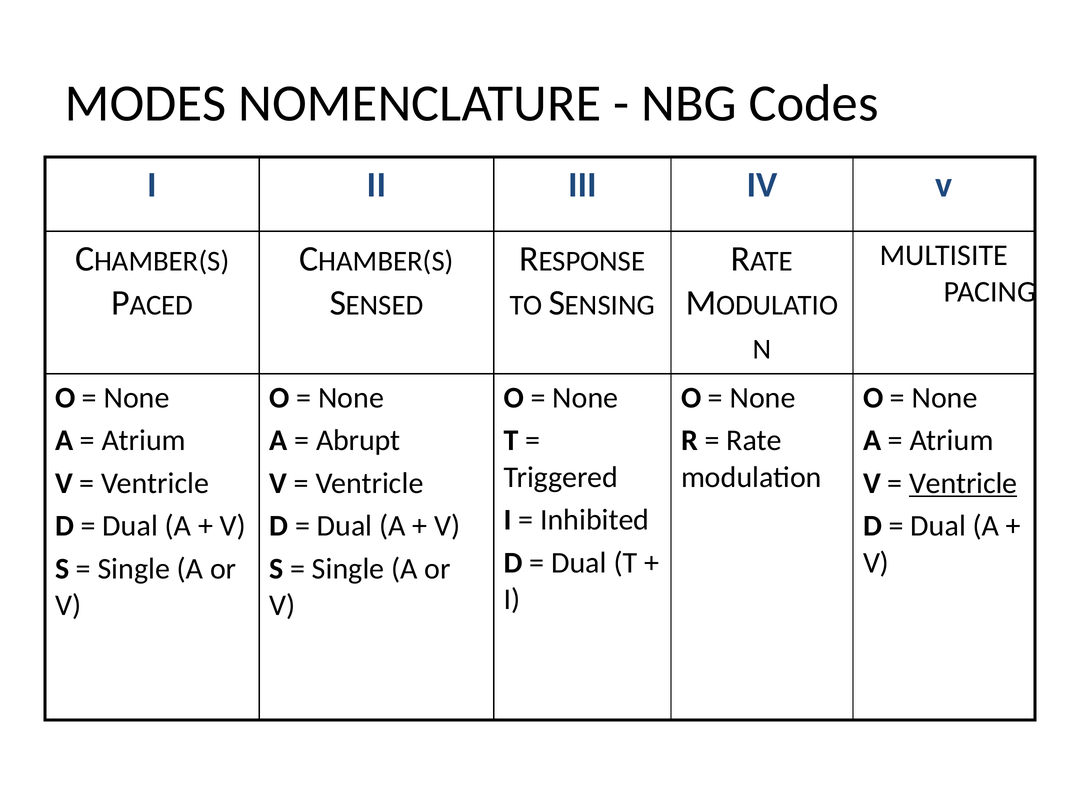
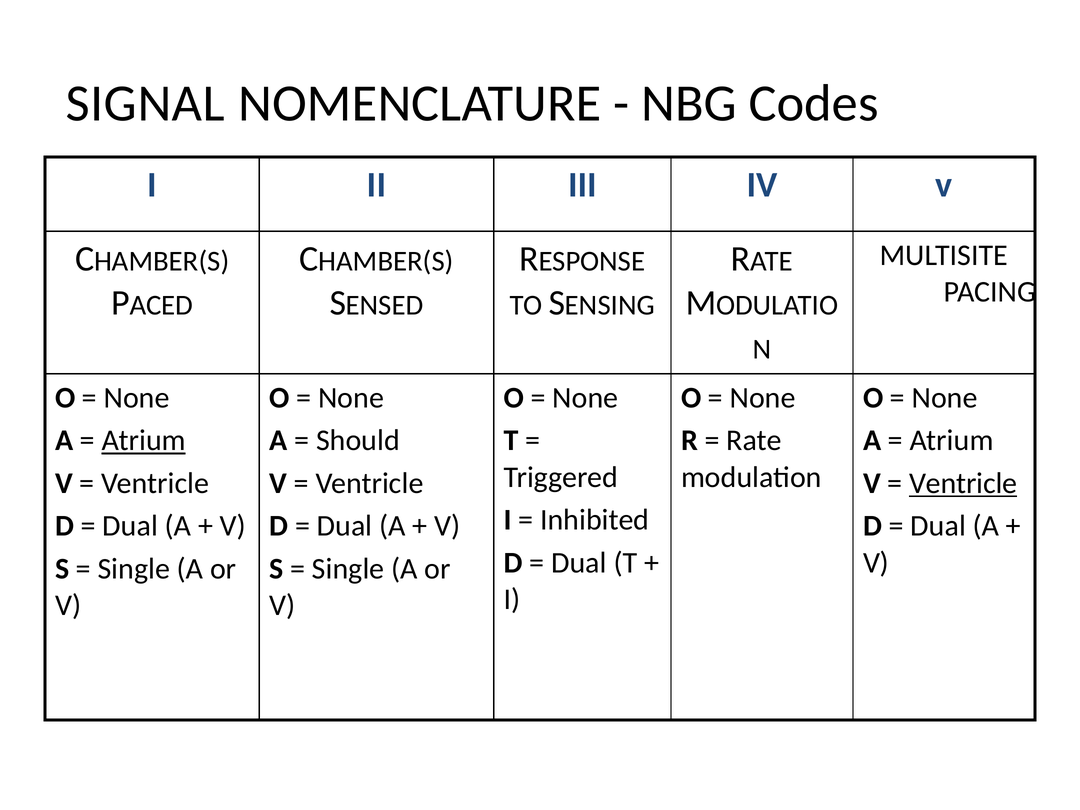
MODES: MODES -> SIGNAL
Atrium at (144, 441) underline: none -> present
Abrupt: Abrupt -> Should
